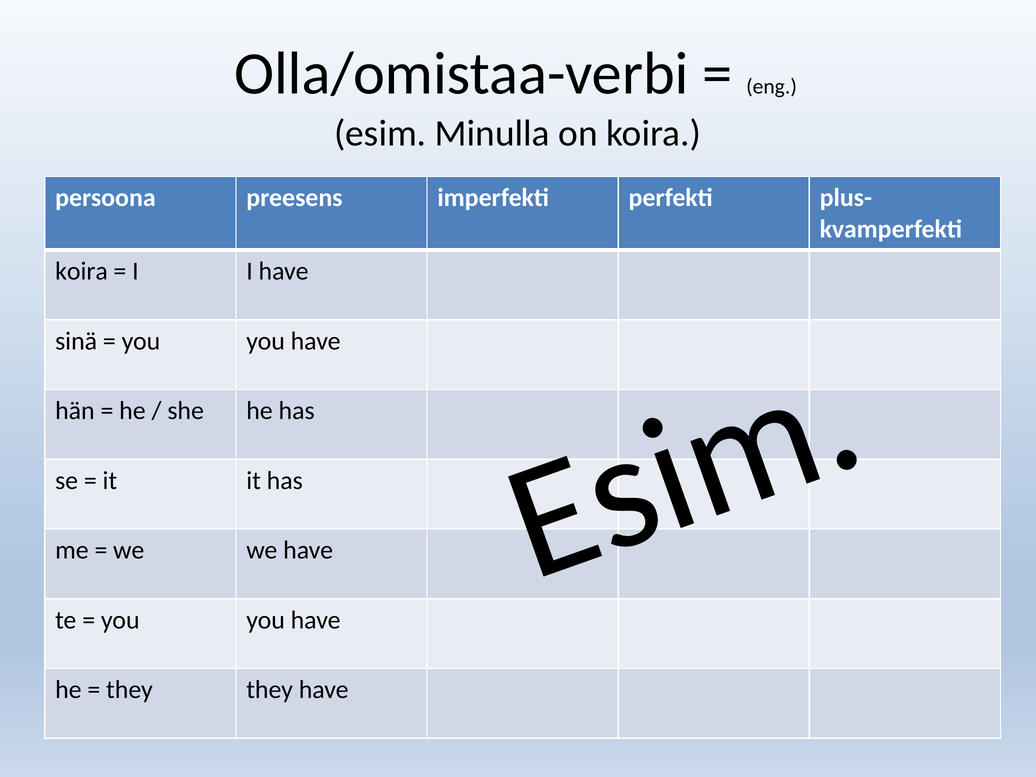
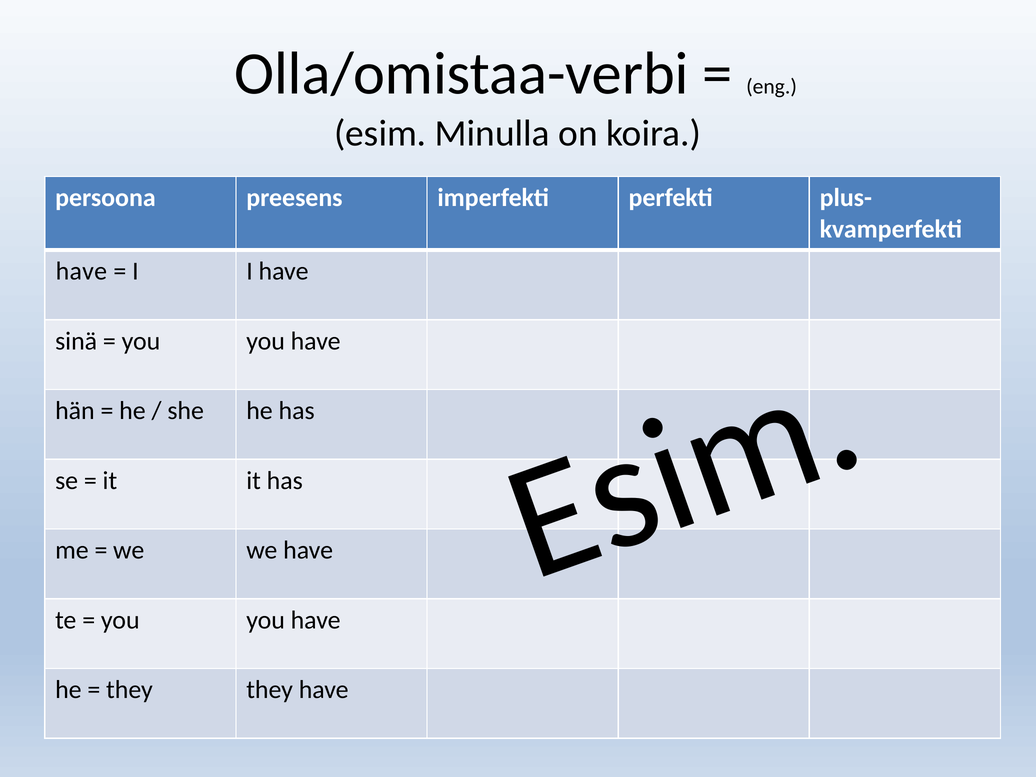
koira at (81, 271): koira -> have
